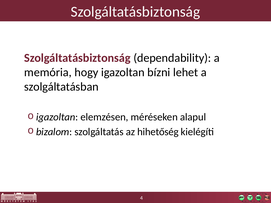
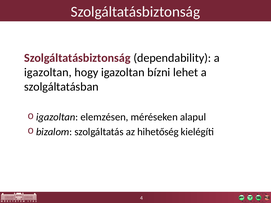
memória at (48, 72): memória -> igazoltan
